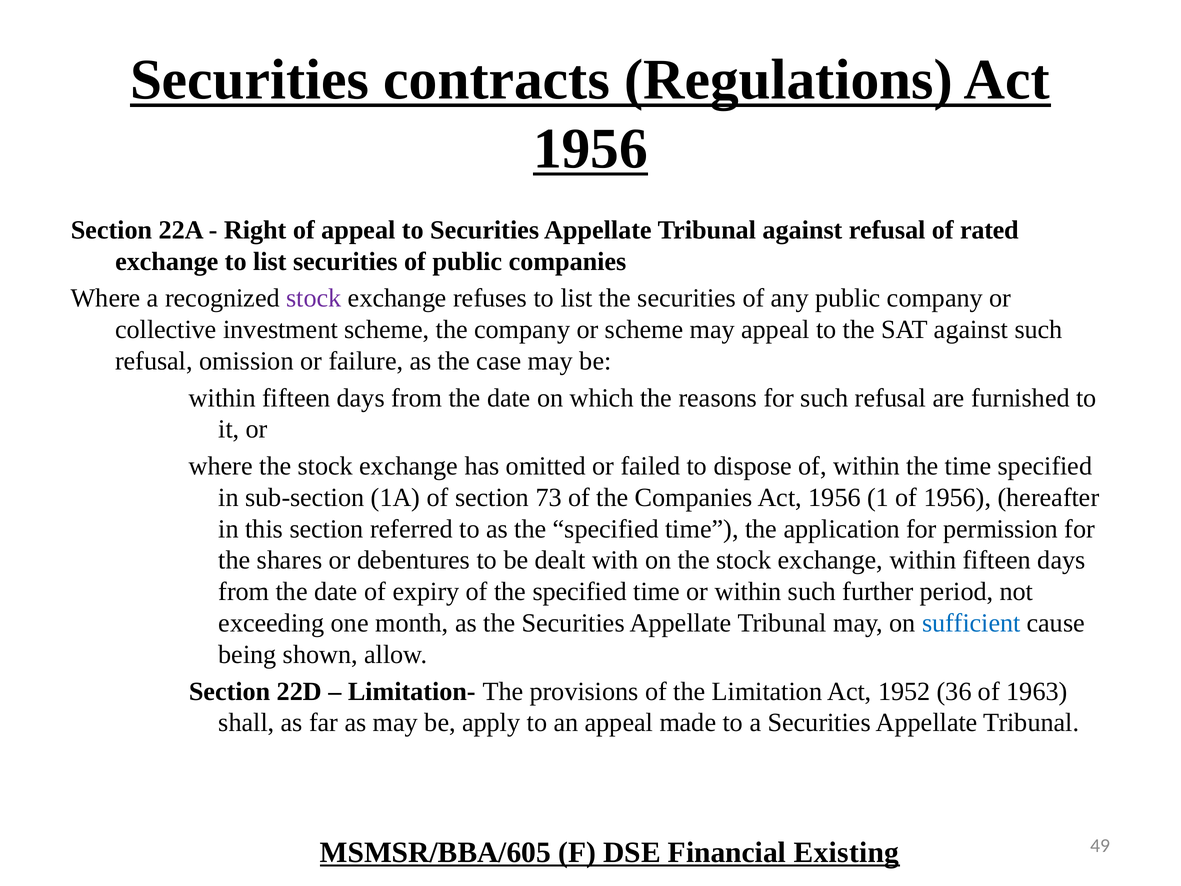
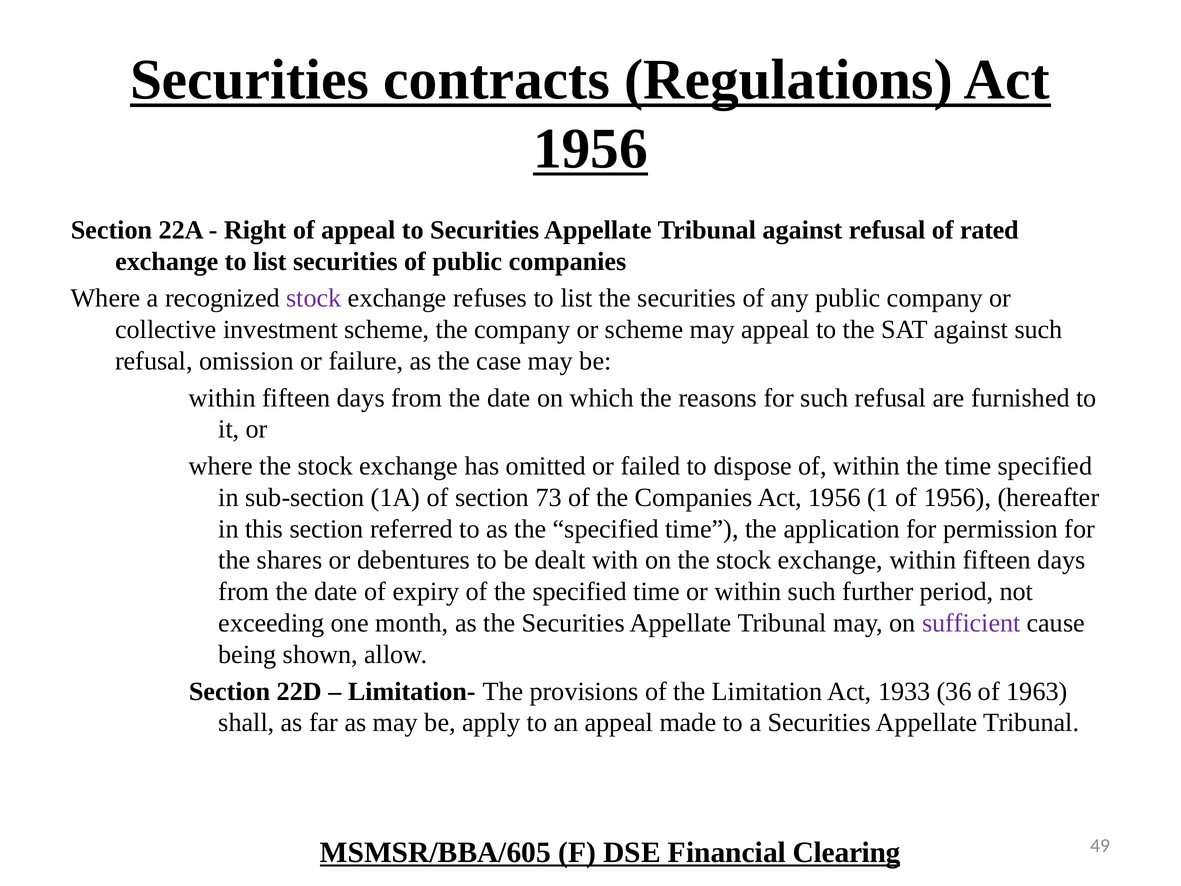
sufficient colour: blue -> purple
1952: 1952 -> 1933
Existing: Existing -> Clearing
